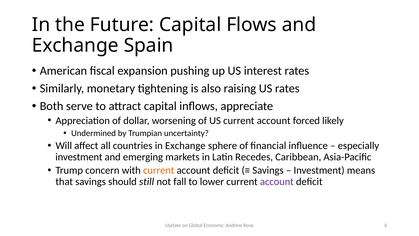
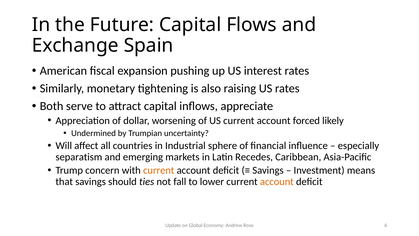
in Exchange: Exchange -> Industrial
investment at (79, 157): investment -> separatism
still: still -> ties
account at (277, 182) colour: purple -> orange
